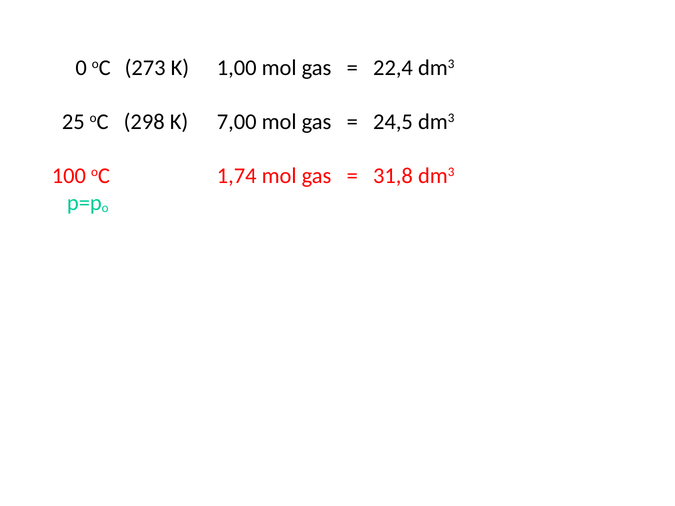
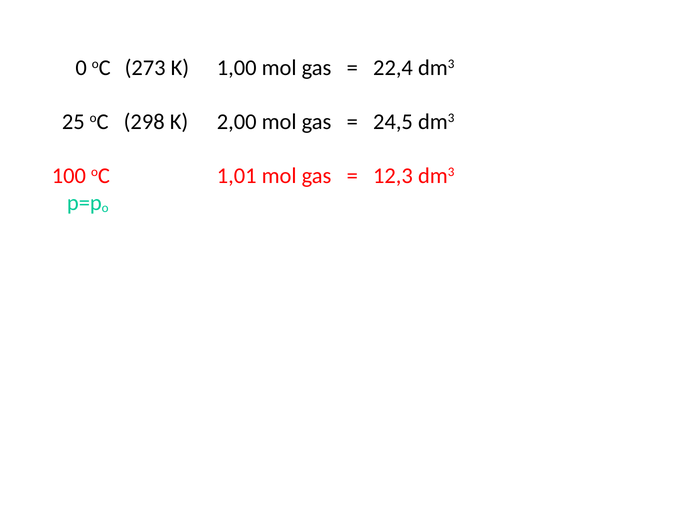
7,00: 7,00 -> 2,00
1,74: 1,74 -> 1,01
31,8: 31,8 -> 12,3
